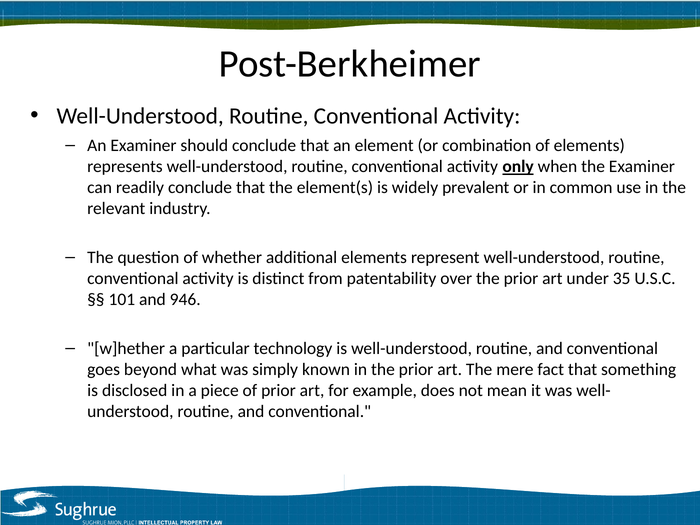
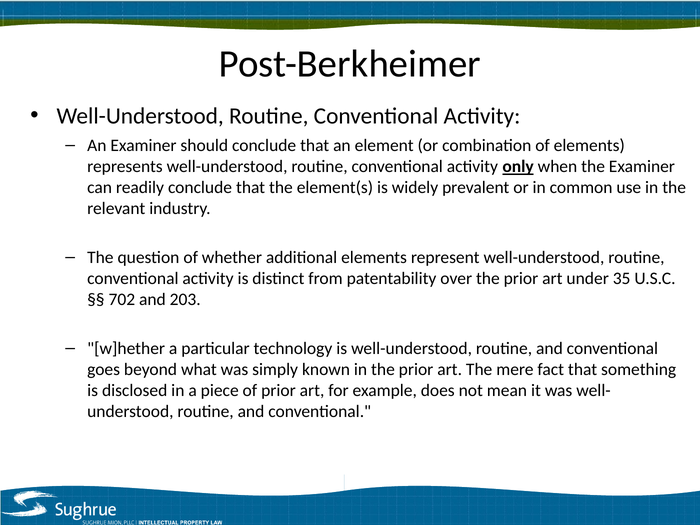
101: 101 -> 702
946: 946 -> 203
